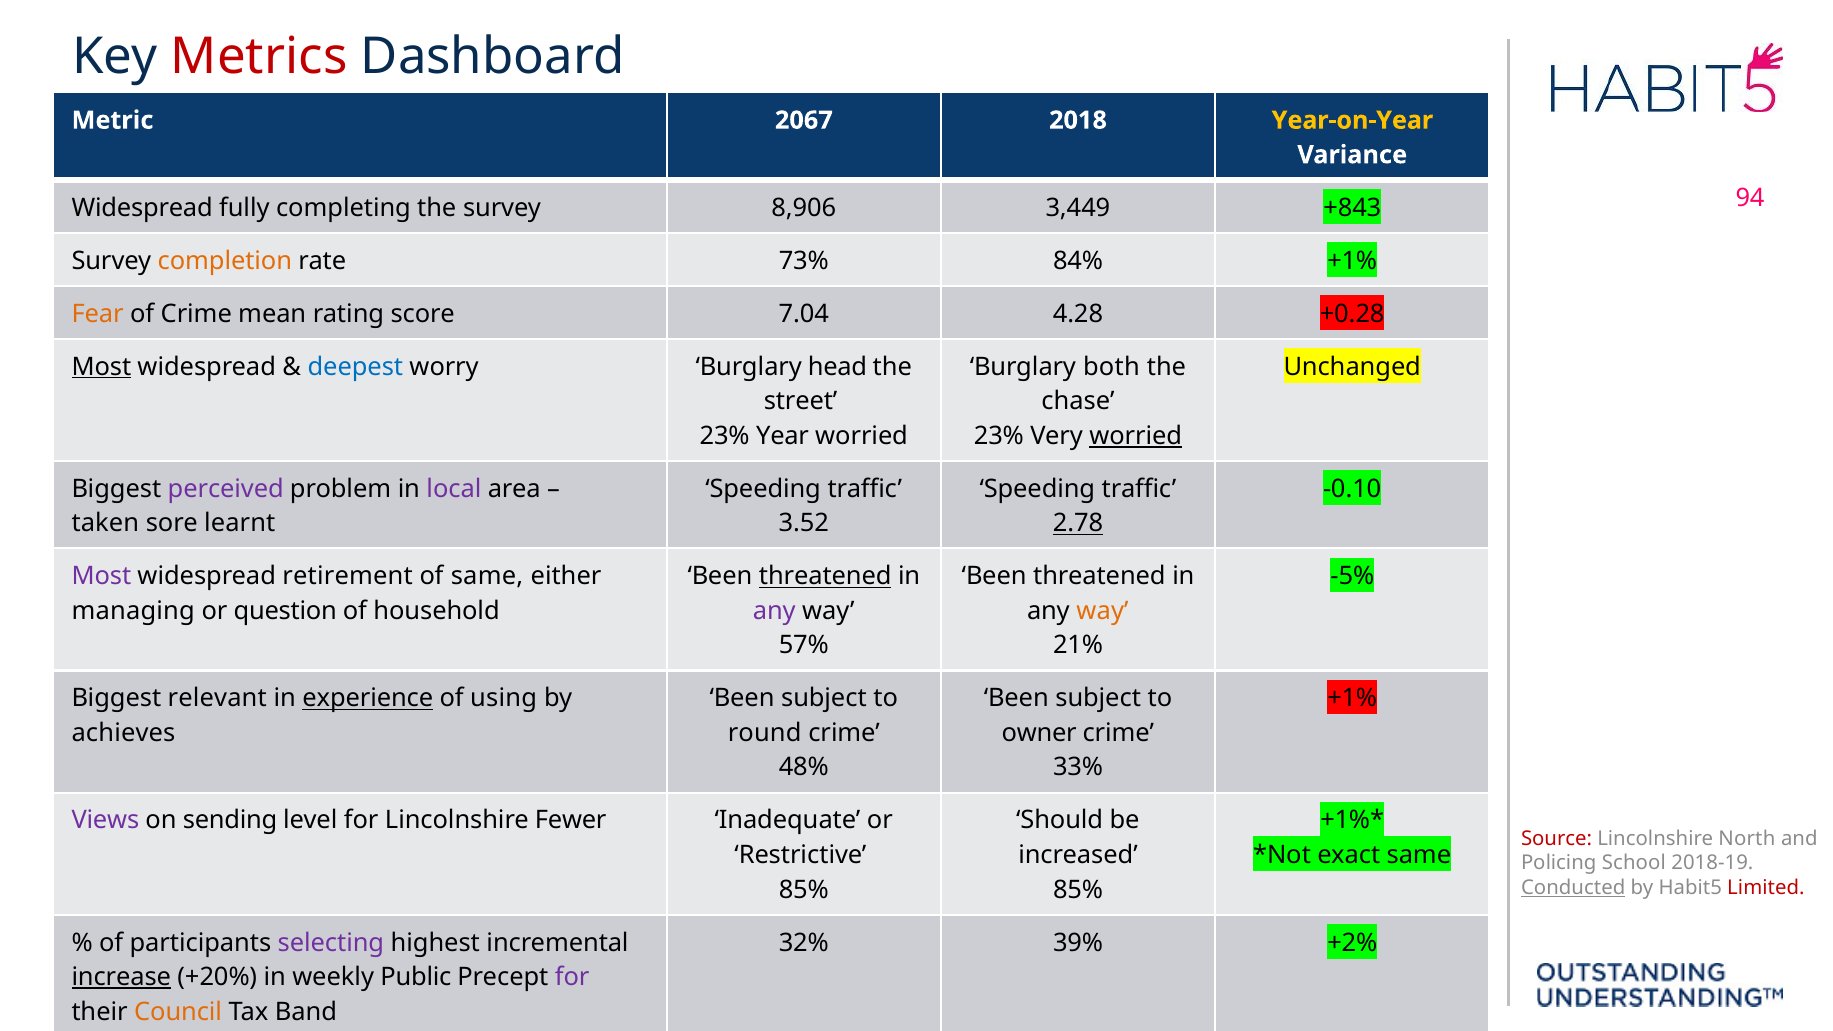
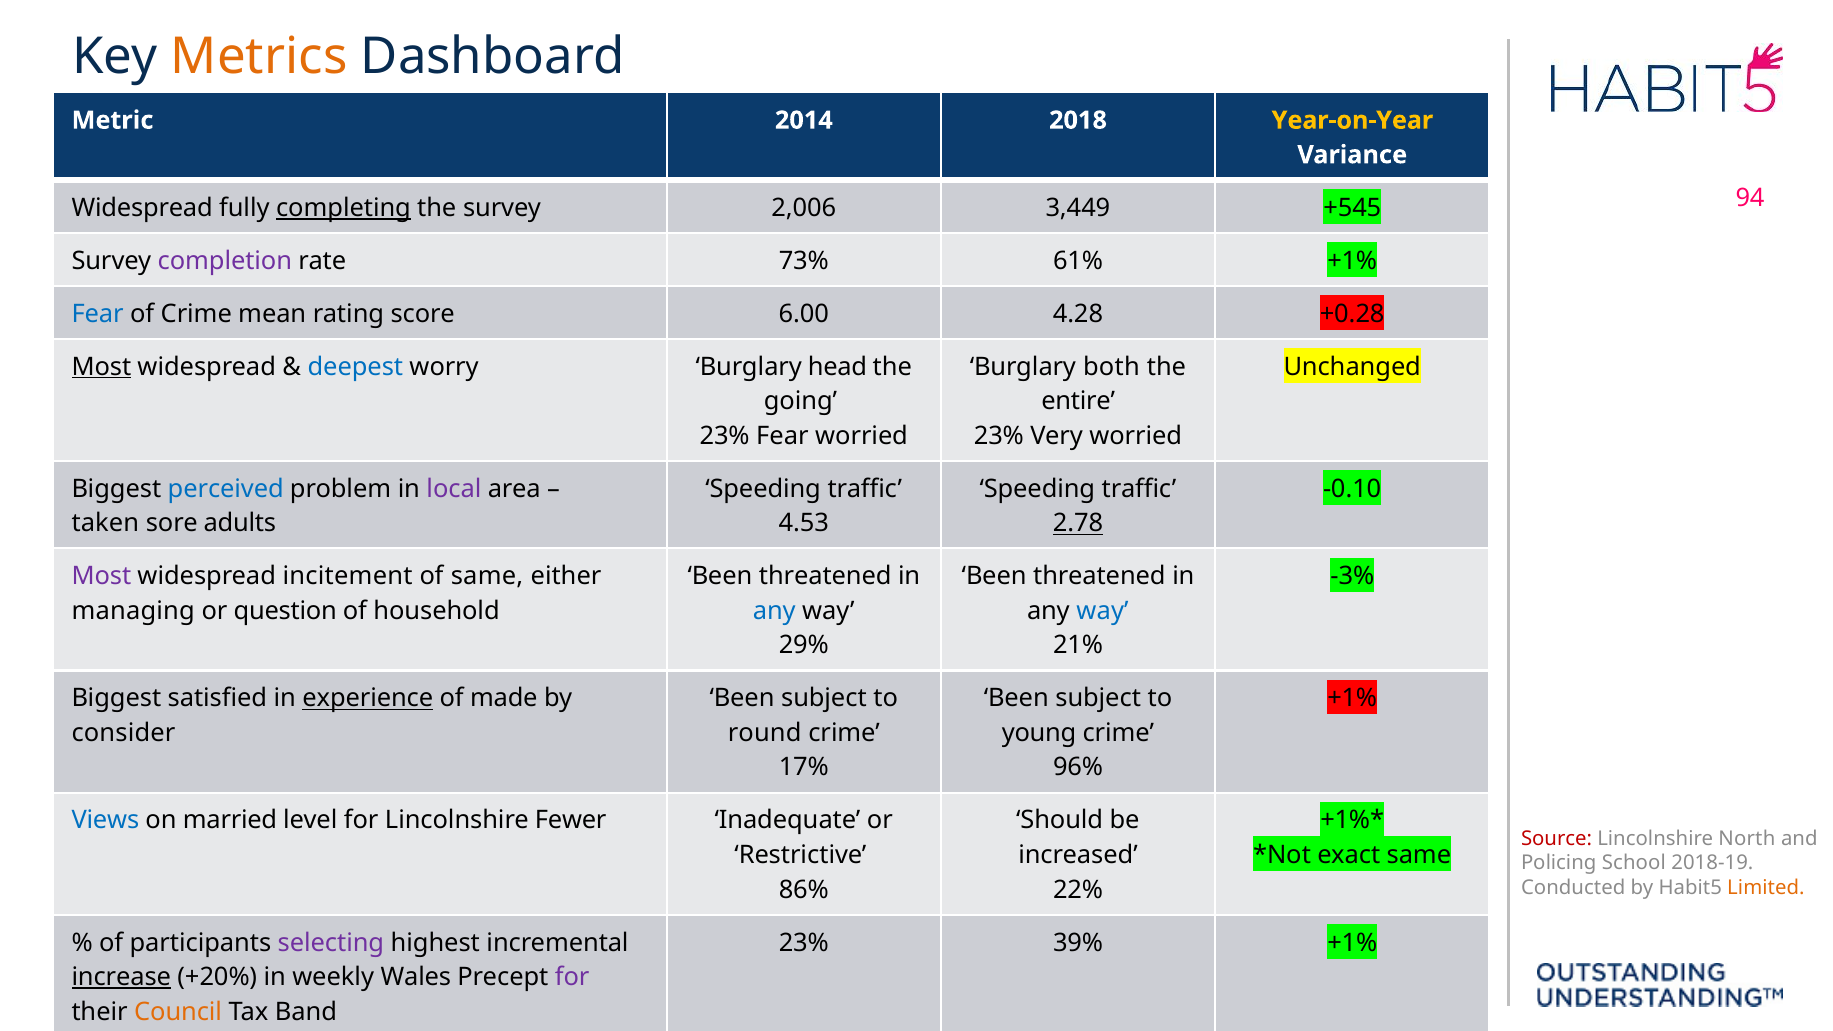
Metrics colour: red -> orange
2067: 2067 -> 2014
completing underline: none -> present
8,906: 8,906 -> 2,006
+843: +843 -> +545
completion colour: orange -> purple
84%: 84% -> 61%
Fear at (98, 314) colour: orange -> blue
7.04: 7.04 -> 6.00
street: street -> going
chase: chase -> entire
23% Year: Year -> Fear
worried at (1136, 436) underline: present -> none
perceived colour: purple -> blue
learnt: learnt -> adults
3.52: 3.52 -> 4.53
retirement: retirement -> incitement
threatened at (825, 576) underline: present -> none
-5%: -5% -> -3%
any at (774, 611) colour: purple -> blue
way at (1102, 611) colour: orange -> blue
57%: 57% -> 29%
relevant: relevant -> satisfied
using: using -> made
achieves: achieves -> consider
owner: owner -> young
48%: 48% -> 17%
33%: 33% -> 96%
Views colour: purple -> blue
sending: sending -> married
Conducted underline: present -> none
Limited colour: red -> orange
85% at (804, 890): 85% -> 86%
85% at (1078, 890): 85% -> 22%
32% at (804, 943): 32% -> 23%
39% +2%: +2% -> +1%
Public: Public -> Wales
